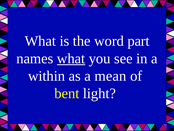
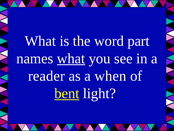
within: within -> reader
mean: mean -> when
bent underline: none -> present
